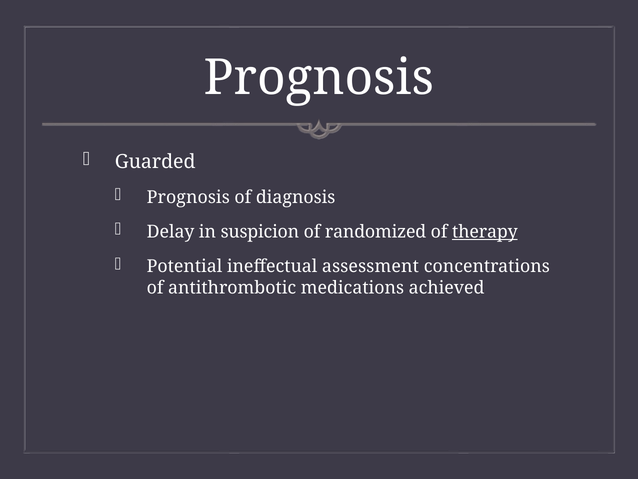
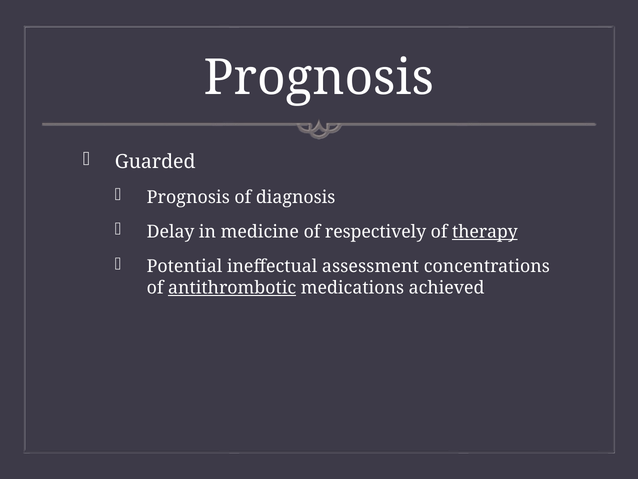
suspicion: suspicion -> medicine
randomized: randomized -> respectively
antithrombotic underline: none -> present
